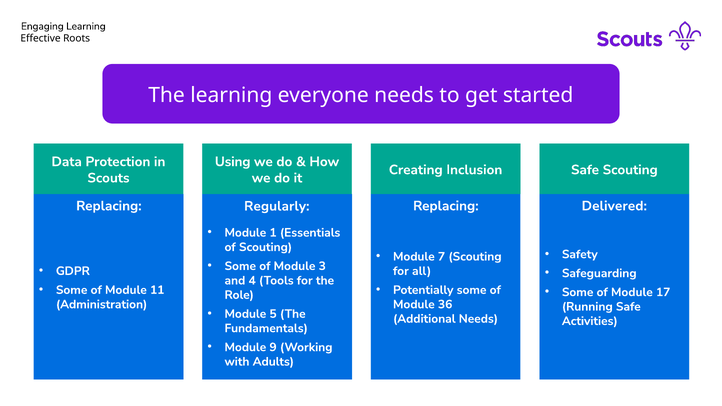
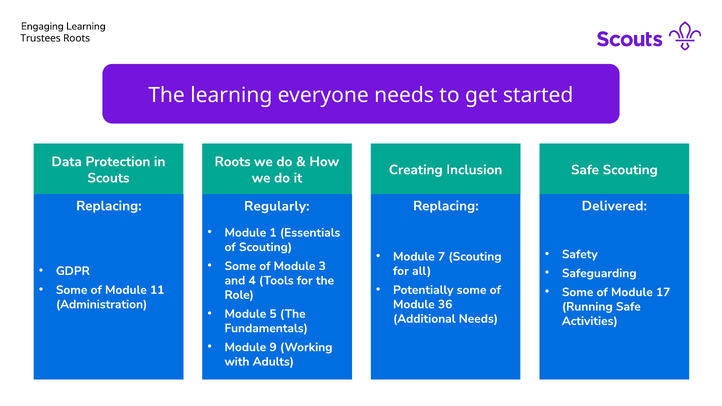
Effective: Effective -> Trustees
Using at (233, 162): Using -> Roots
